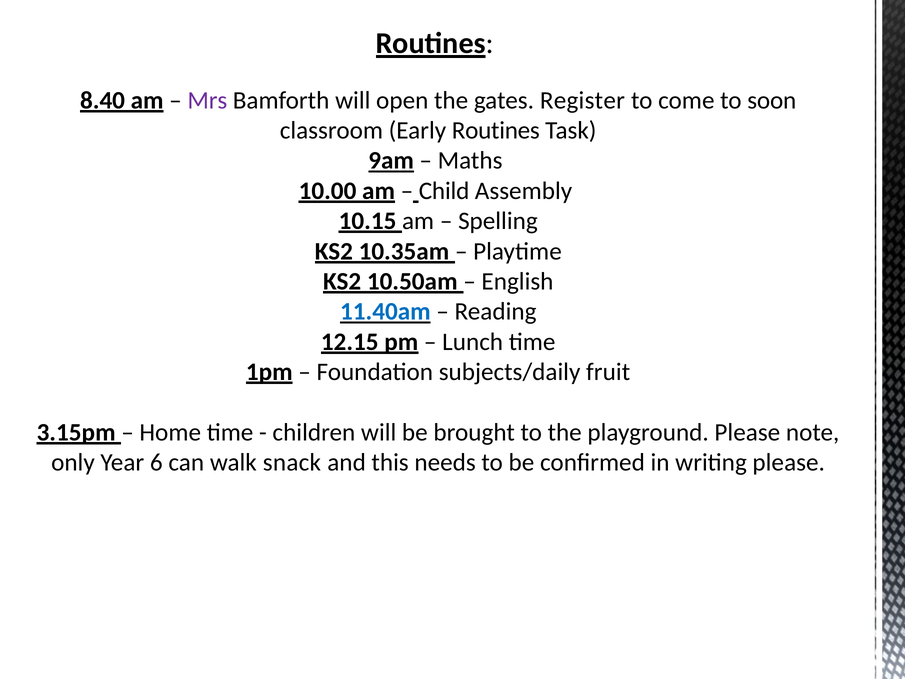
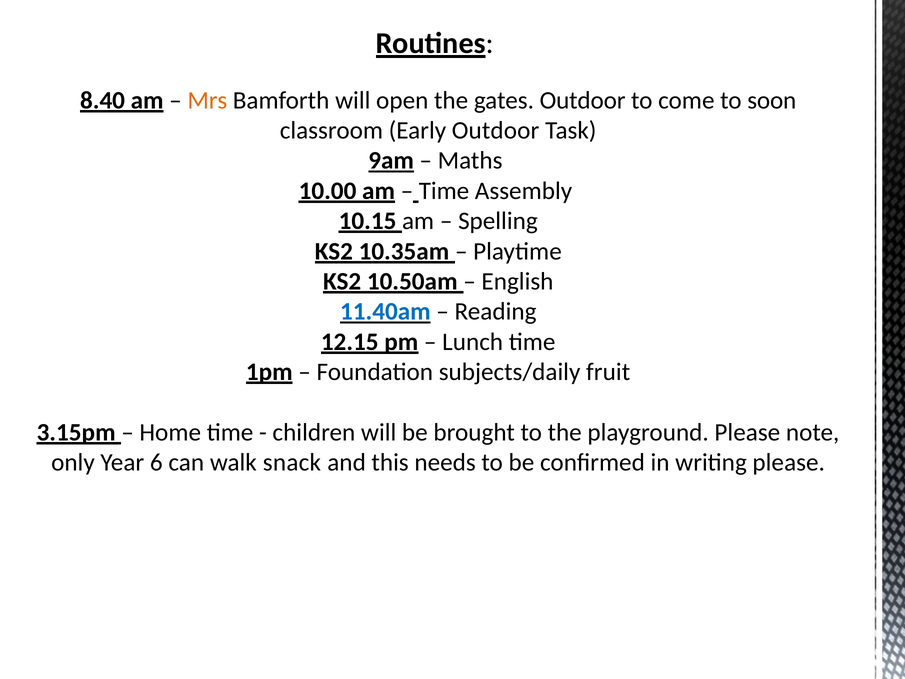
Mrs colour: purple -> orange
gates Register: Register -> Outdoor
Early Routines: Routines -> Outdoor
Child at (444, 191): Child -> Time
